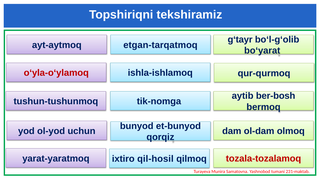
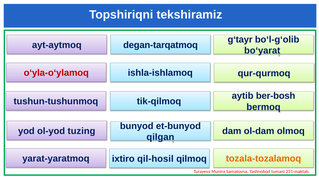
etgan-tarqatmoq: etgan-tarqatmoq -> degan-tarqatmoq
tik-nomga: tik-nomga -> tik-qilmoq
uchun: uchun -> tuzing
qorqiz: qorqiz -> qilgan
tozala-tozalamoq colour: red -> orange
